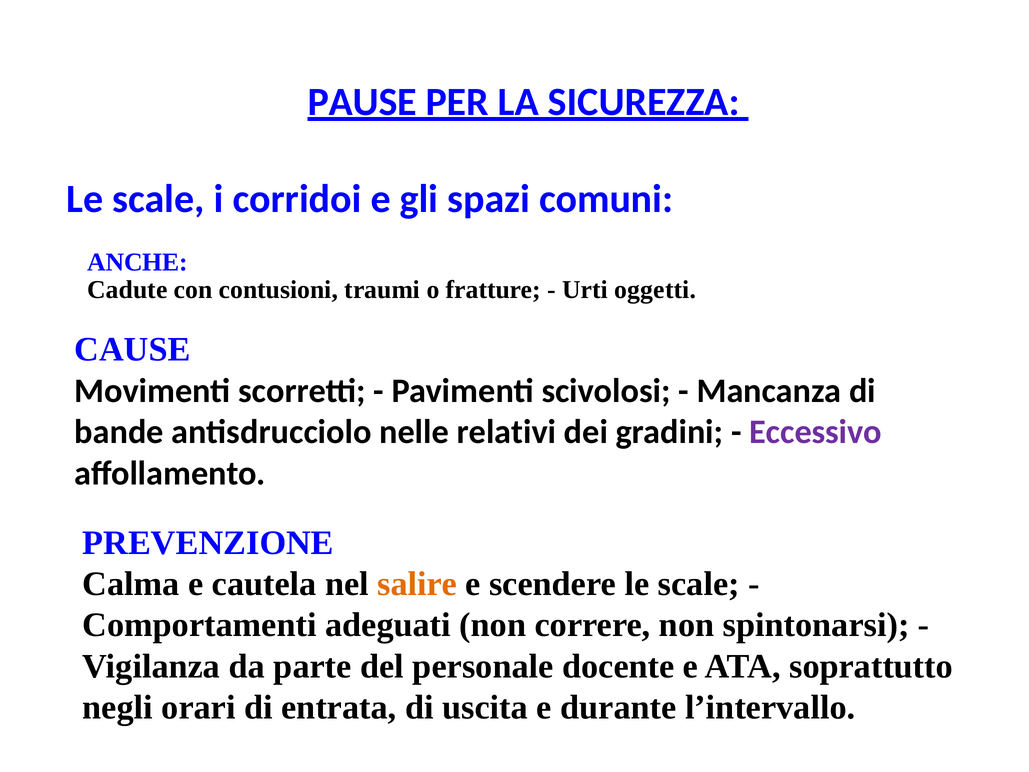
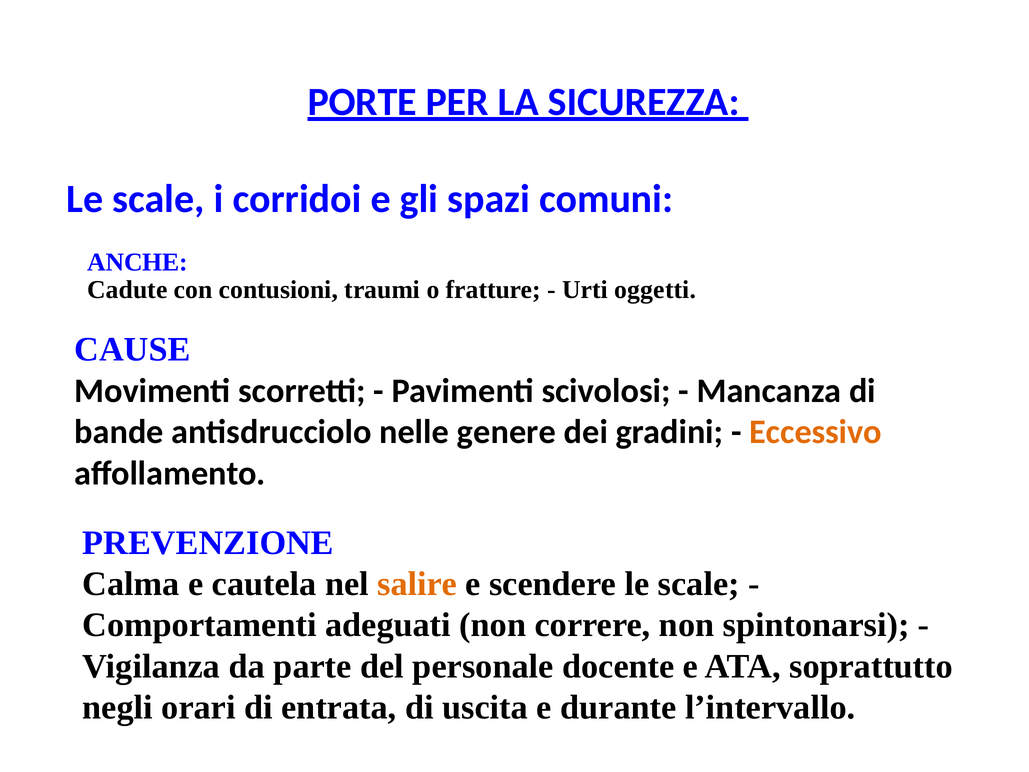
PAUSE: PAUSE -> PORTE
relativi: relativi -> genere
Eccessivo colour: purple -> orange
